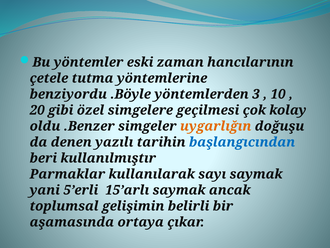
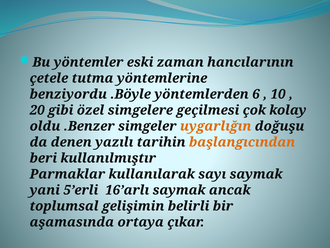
3: 3 -> 6
başlangıcından colour: blue -> orange
15’arlı: 15’arlı -> 16’arlı
